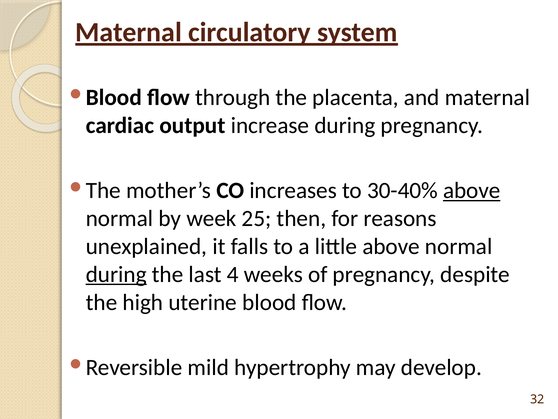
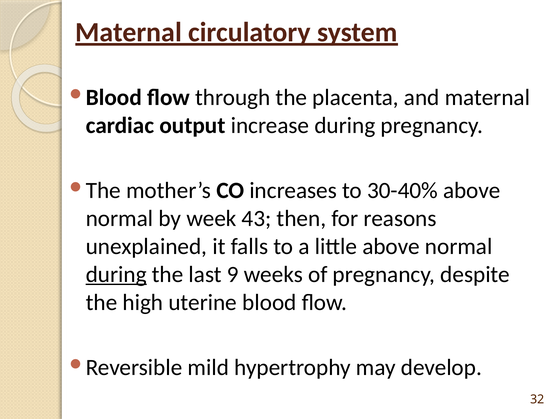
above at (472, 190) underline: present -> none
25: 25 -> 43
4: 4 -> 9
